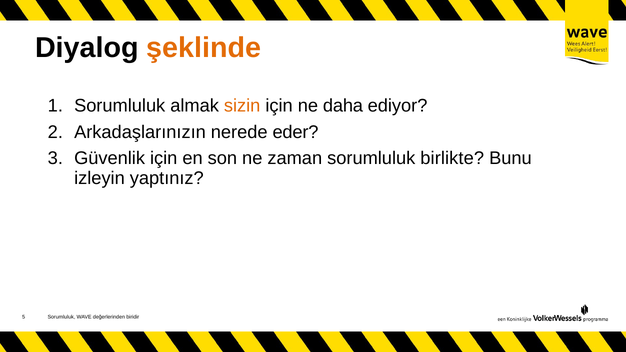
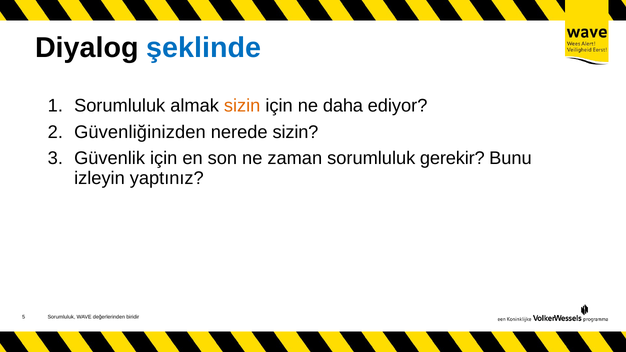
şeklinde colour: orange -> blue
Arkadaşlarınızın: Arkadaşlarınızın -> Güvenliğinizden
nerede eder: eder -> sizin
birlikte: birlikte -> gerekir
